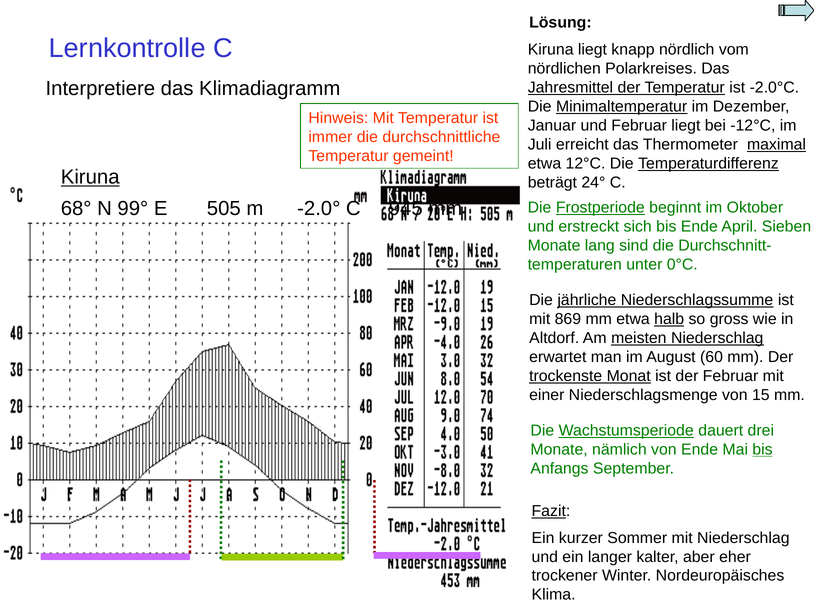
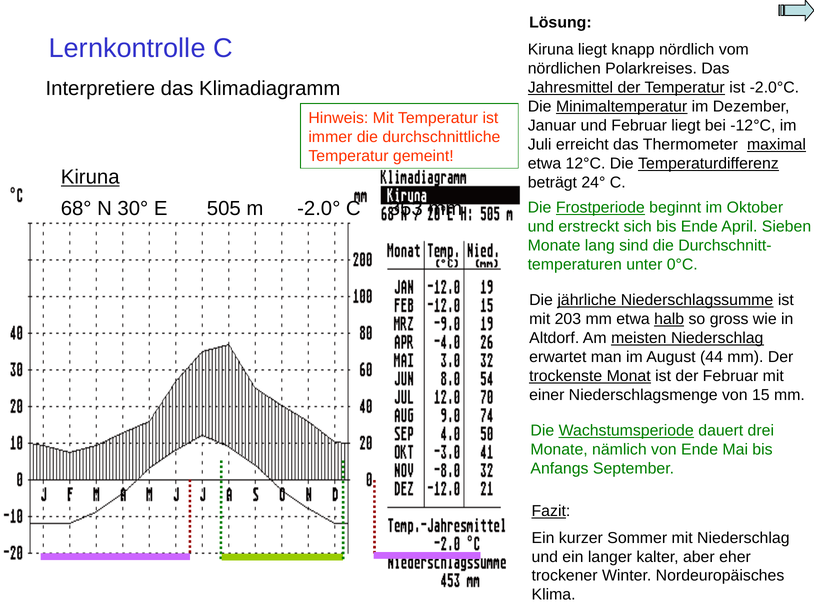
99°: 99° -> 30°
945: 945 -> 353
869: 869 -> 203
60: 60 -> 44
bis at (762, 450) underline: present -> none
